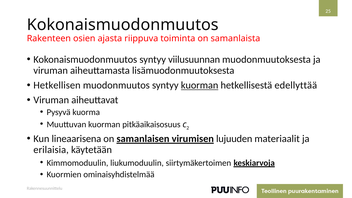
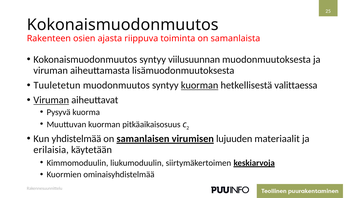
Hetkellisen: Hetkellisen -> Tuuletetun
edellyttää: edellyttää -> valittaessa
Viruman at (51, 100) underline: none -> present
lineaarisena: lineaarisena -> yhdistelmää
